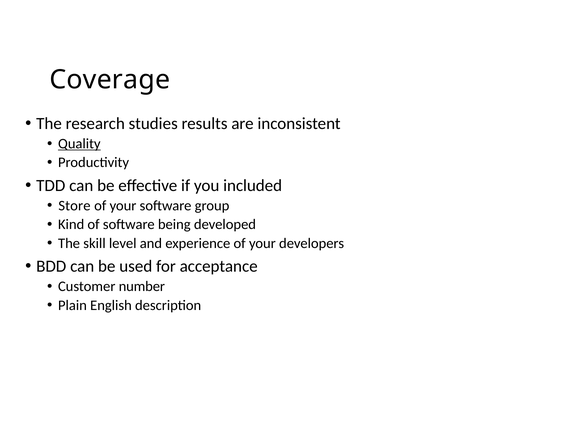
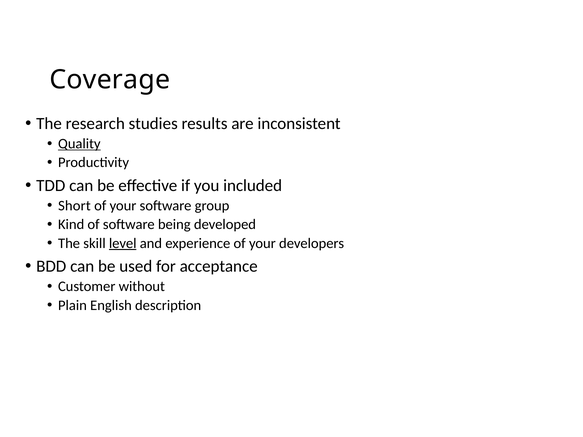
Store: Store -> Short
level underline: none -> present
number: number -> without
